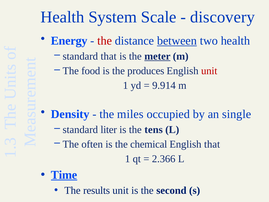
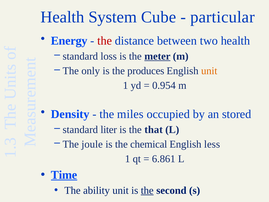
Scale: Scale -> Cube
discovery: discovery -> particular
between underline: present -> none
standard that: that -> loss
food: food -> only
unit at (209, 71) colour: red -> orange
9.914: 9.914 -> 0.954
single: single -> stored
tens: tens -> that
often: often -> joule
English that: that -> less
2.366: 2.366 -> 6.861
results: results -> ability
the at (147, 190) underline: none -> present
